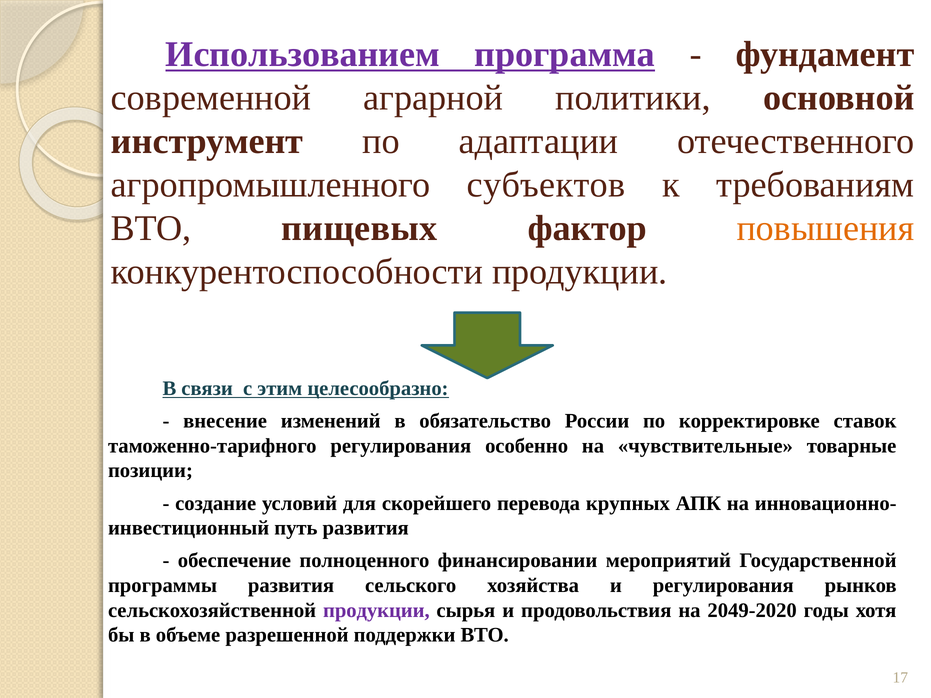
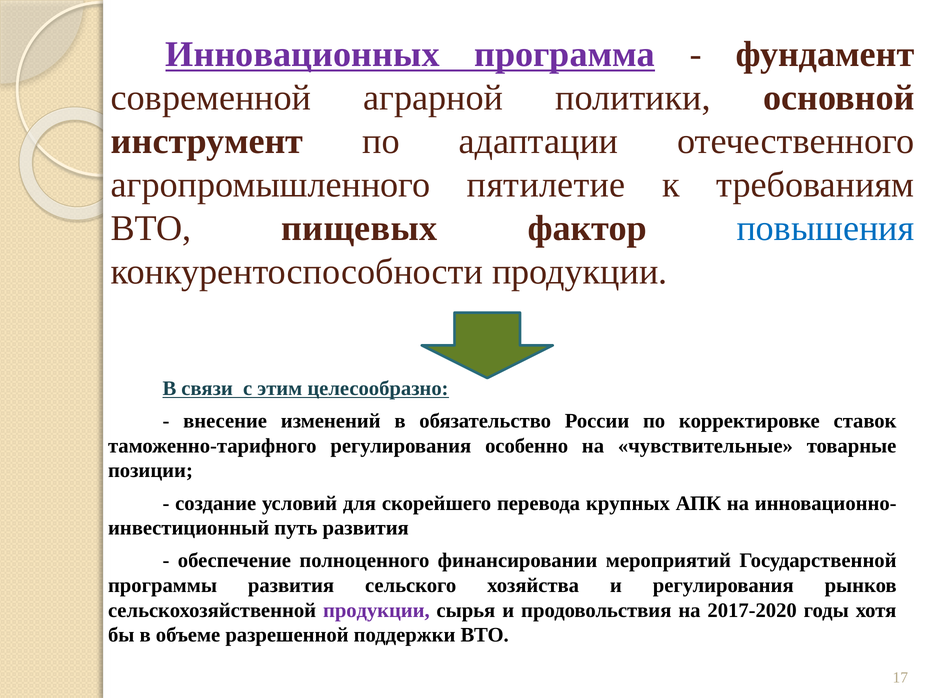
Использованием: Использованием -> Инновационных
субъектов: субъектов -> пятилетие
повышения colour: orange -> blue
2049-2020: 2049-2020 -> 2017-2020
